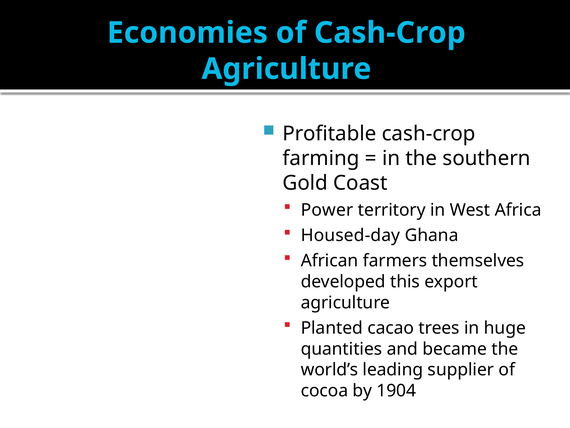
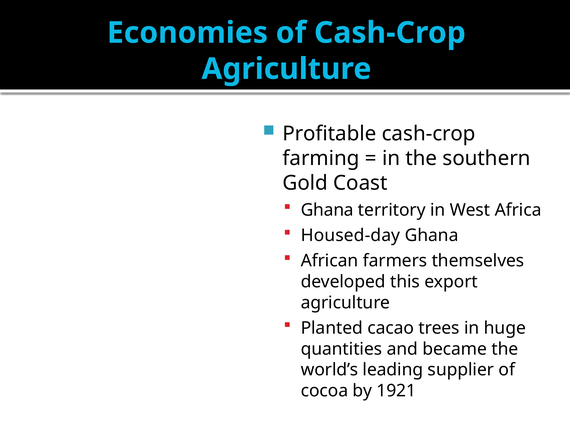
Power at (327, 210): Power -> Ghana
1904: 1904 -> 1921
